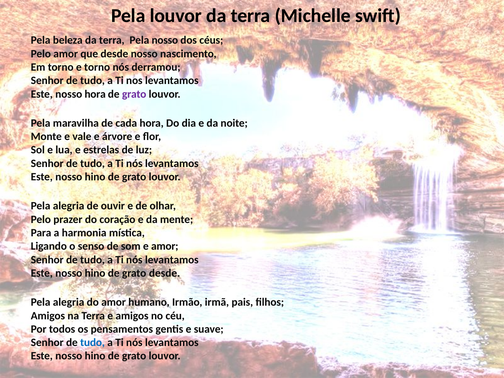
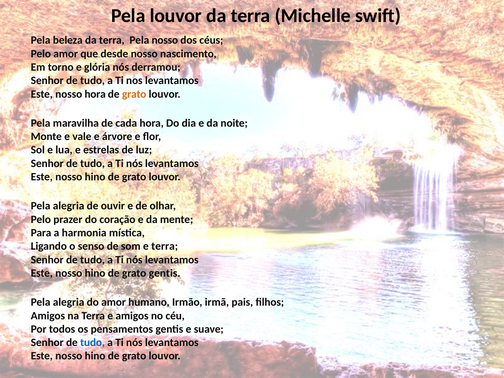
e torno: torno -> glória
grato at (134, 94) colour: purple -> orange
e amor: amor -> terra
grato desde: desde -> gentis
